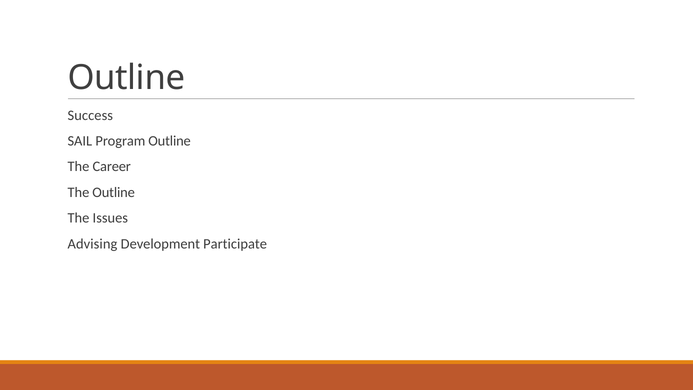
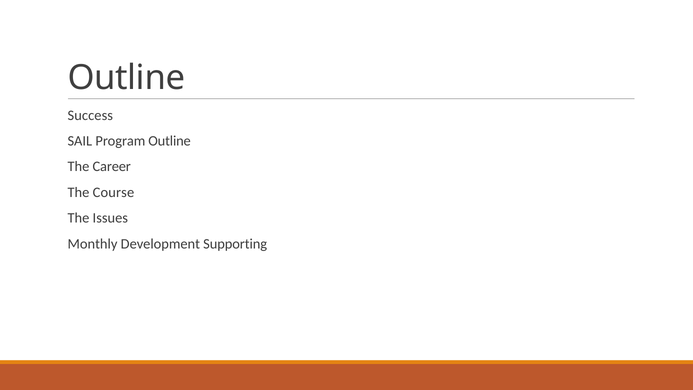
The Outline: Outline -> Course
Advising: Advising -> Monthly
Participate: Participate -> Supporting
